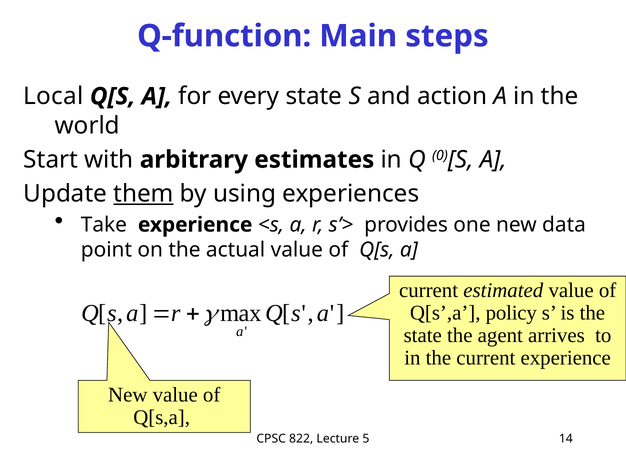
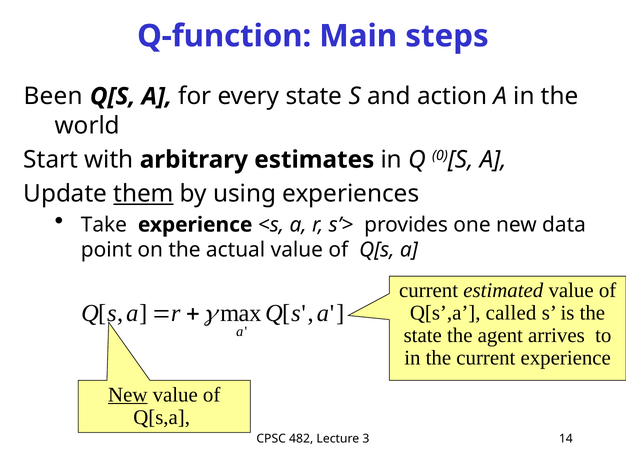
Local: Local -> Been
policy: policy -> called
New at (128, 395) underline: none -> present
822: 822 -> 482
5: 5 -> 3
